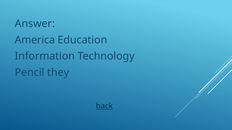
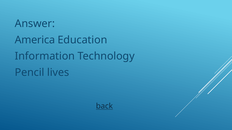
they: they -> lives
